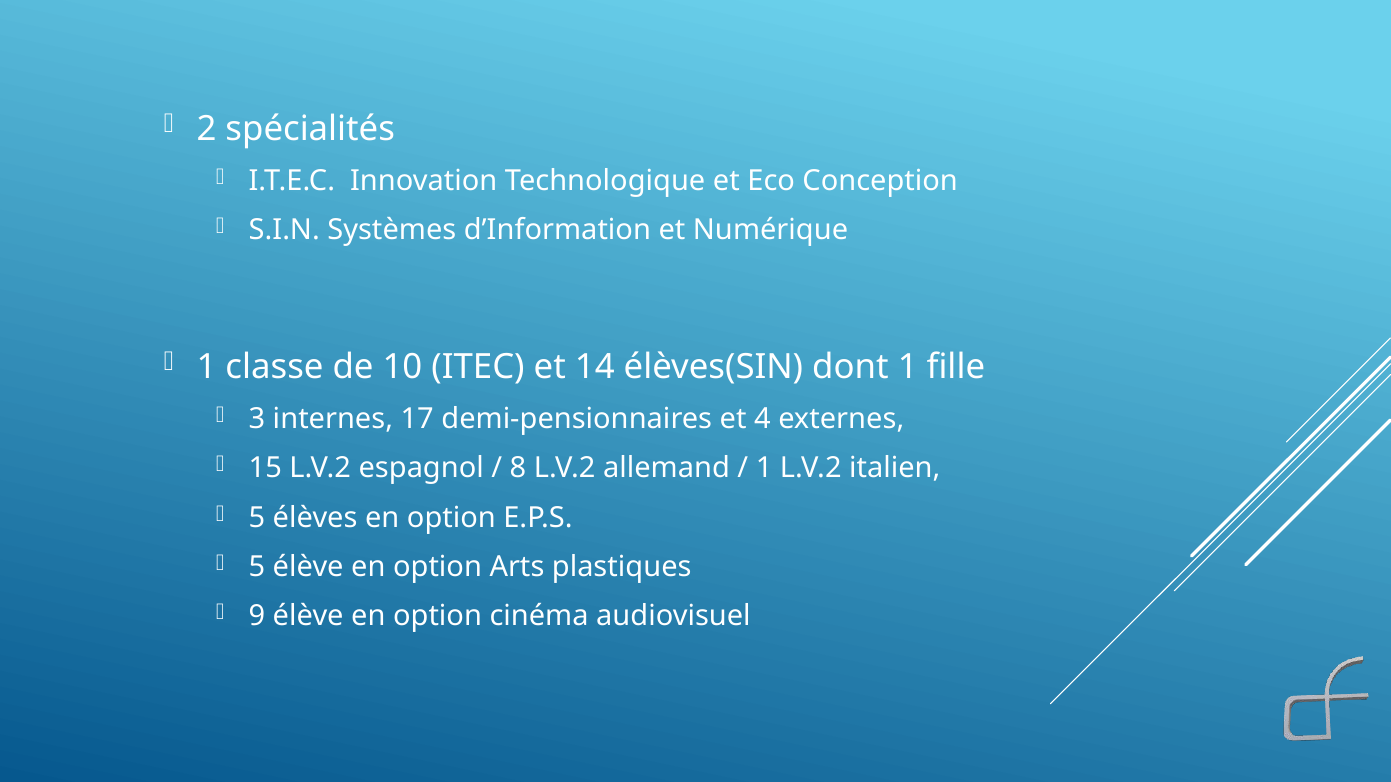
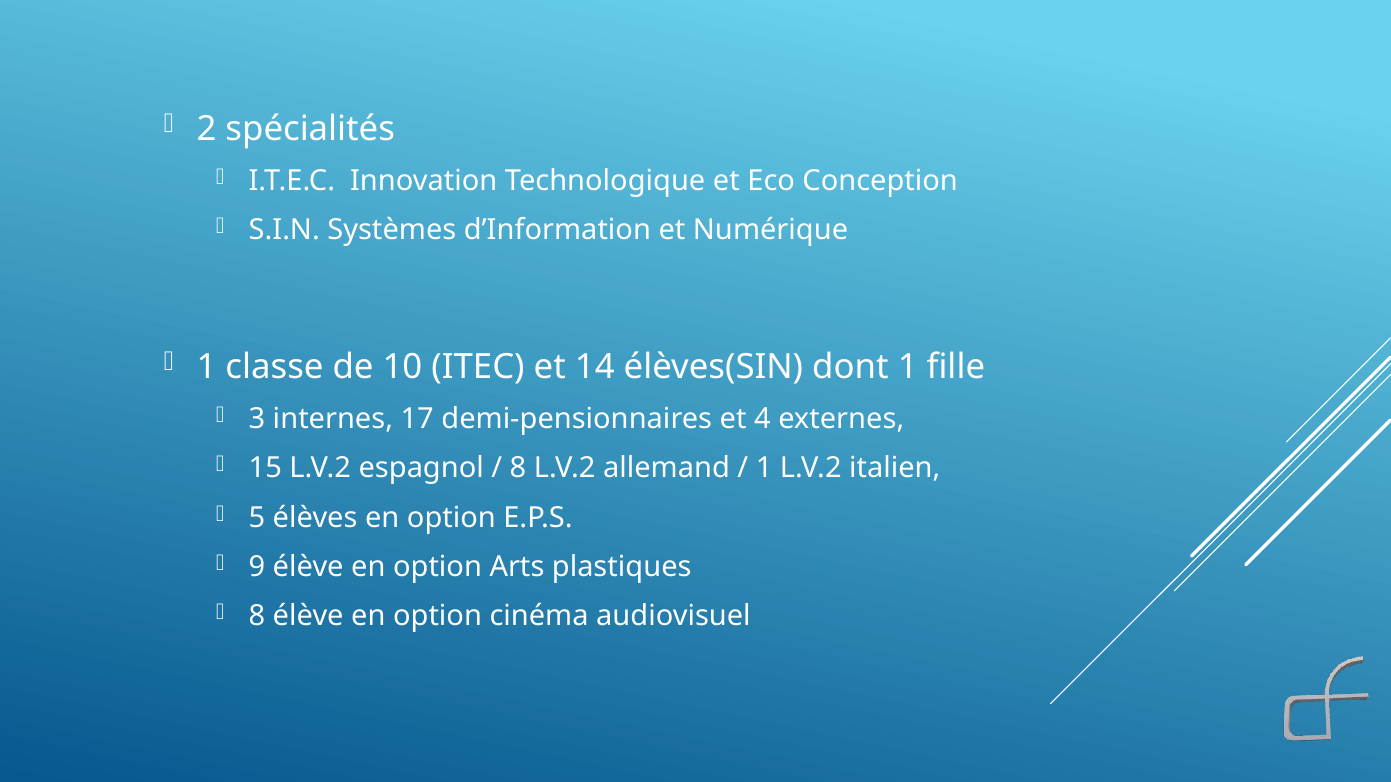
5 at (257, 567): 5 -> 9
9 at (257, 616): 9 -> 8
